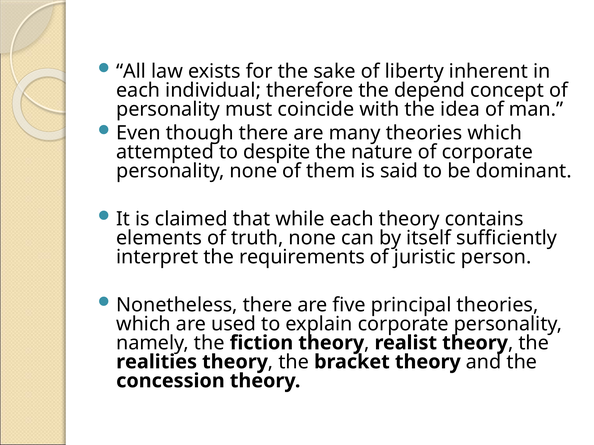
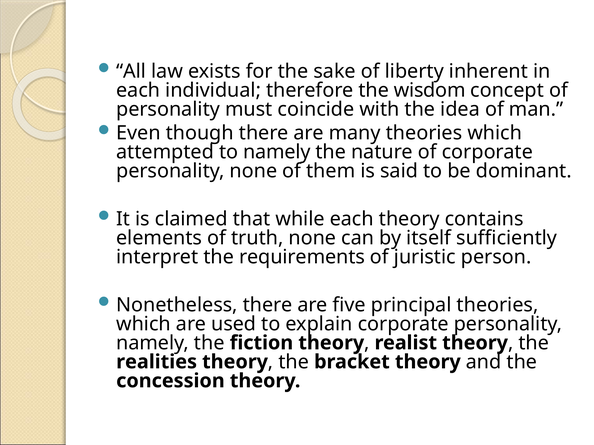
depend: depend -> wisdom
to despite: despite -> namely
